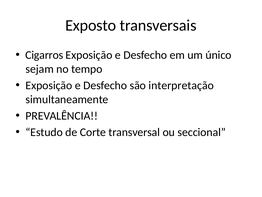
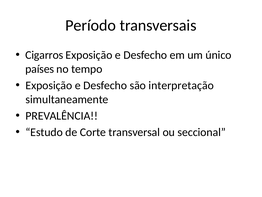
Exposto: Exposto -> Período
sejam: sejam -> países
